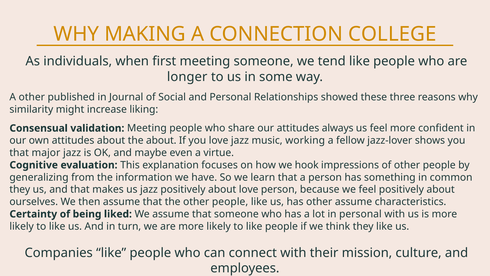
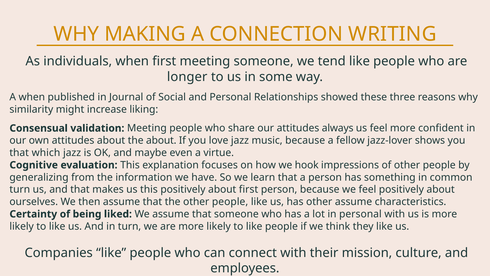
COLLEGE: COLLEGE -> WRITING
A other: other -> when
music working: working -> because
major: major -> which
they at (20, 189): they -> turn
us jazz: jazz -> this
about love: love -> first
